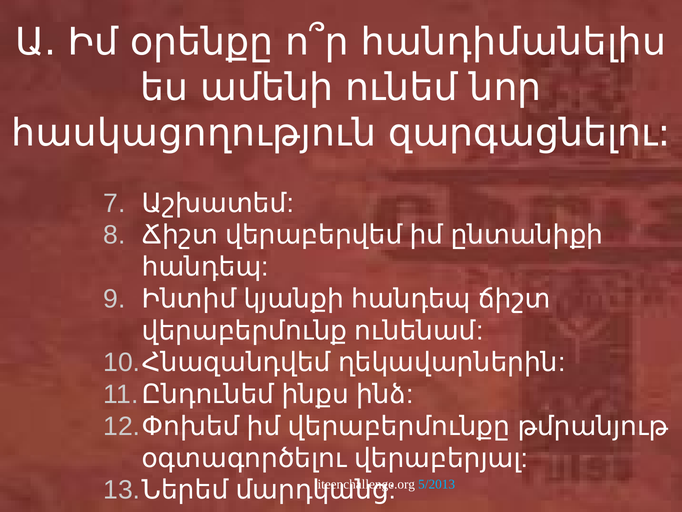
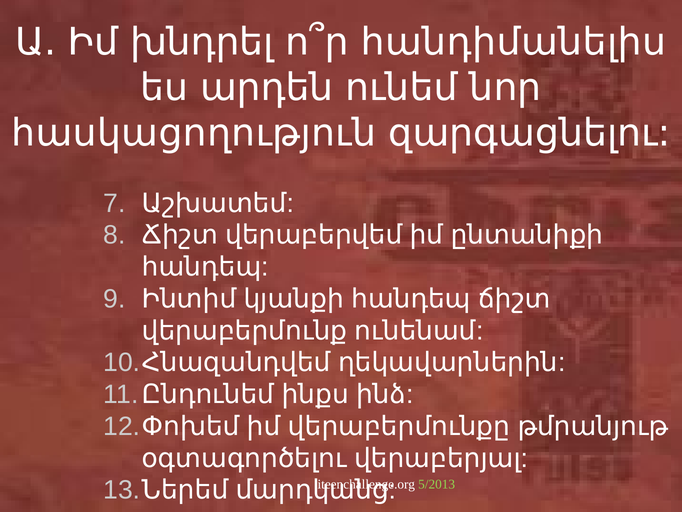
օրենքը: օրենքը -> խնդրել
ամենի: ամենի -> արդեն
5/2013 colour: light blue -> light green
